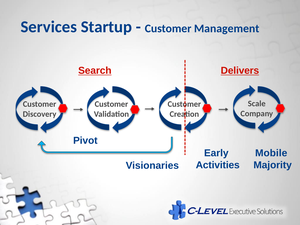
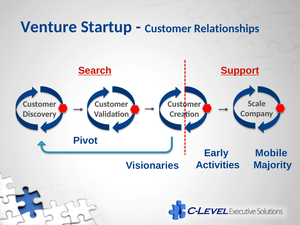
Services: Services -> Venture
Management: Management -> Relationships
Delivers: Delivers -> Support
